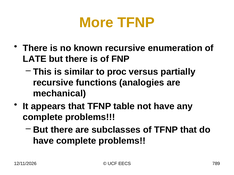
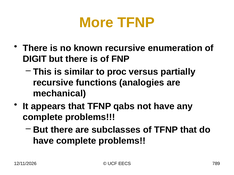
LATE: LATE -> DIGIT
table: table -> qabs
